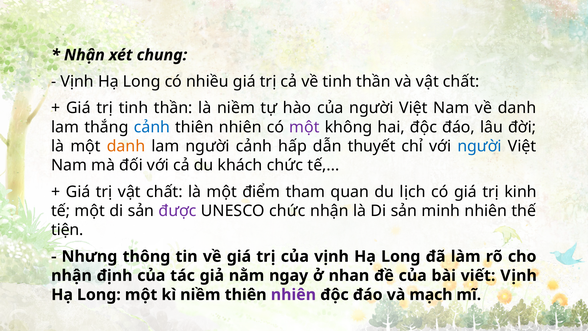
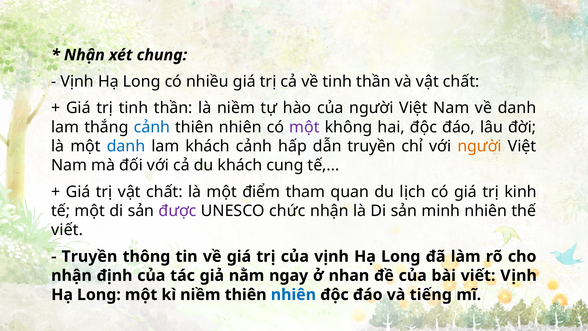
danh at (126, 146) colour: orange -> blue
lam người: người -> khách
dẫn thuyết: thuyết -> truyền
người at (480, 146) colour: blue -> orange
khách chức: chức -> cung
tiện at (67, 230): tiện -> viết
Nhưng at (89, 256): Nhưng -> Truyền
nhiên at (293, 295) colour: purple -> blue
mạch: mạch -> tiếng
